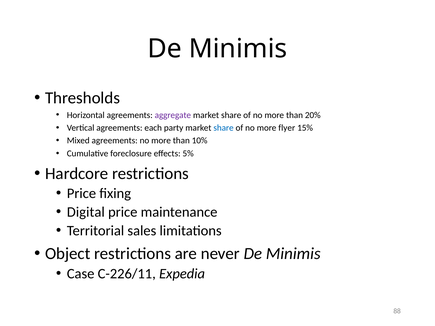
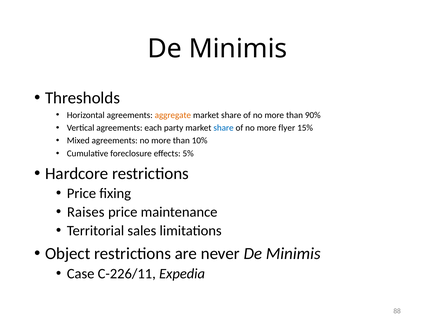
aggregate colour: purple -> orange
20%: 20% -> 90%
Digital: Digital -> Raises
